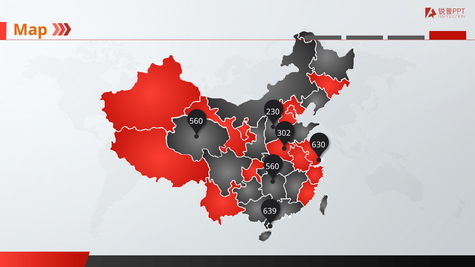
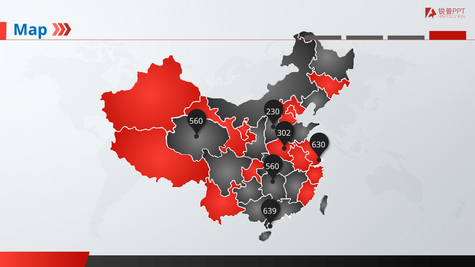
Map colour: orange -> blue
